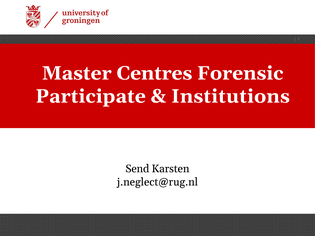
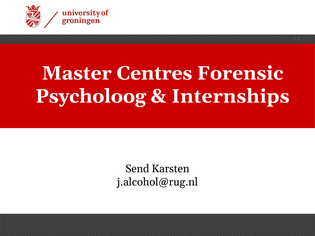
Participate: Participate -> Psycholoog
Institutions: Institutions -> Internships
j.neglect@rug.nl: j.neglect@rug.nl -> j.alcohol@rug.nl
